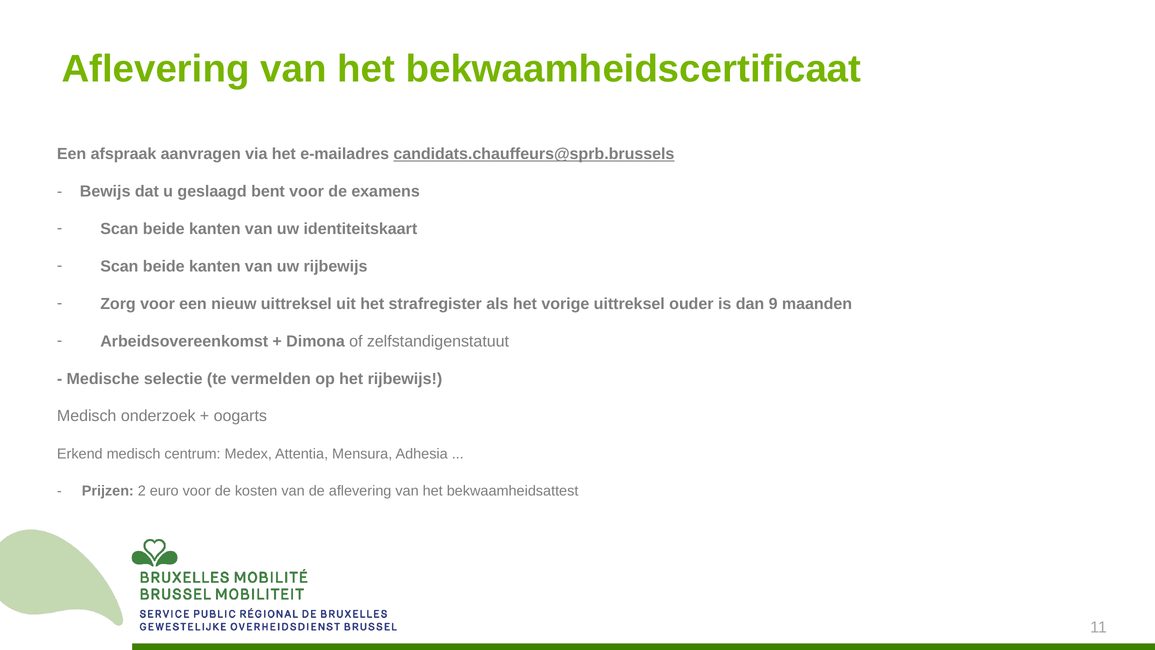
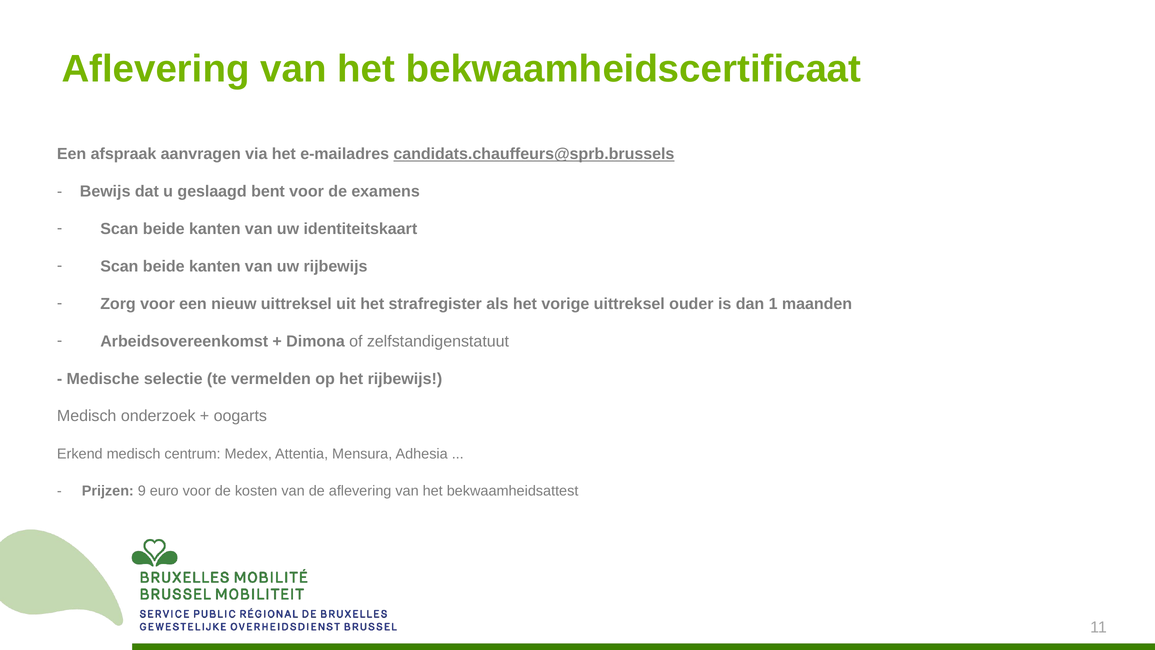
9: 9 -> 1
2: 2 -> 9
